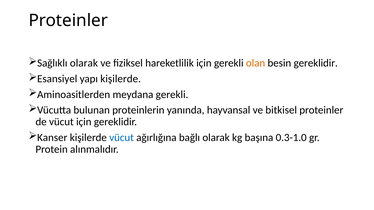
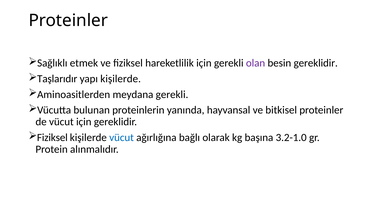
Sağlıklı olarak: olarak -> etmek
olan colour: orange -> purple
Esansiyel: Esansiyel -> Taşlarıdır
Kanser at (52, 138): Kanser -> Fiziksel
0.3-1.0: 0.3-1.0 -> 3.2-1.0
